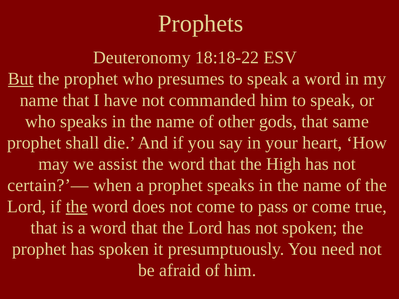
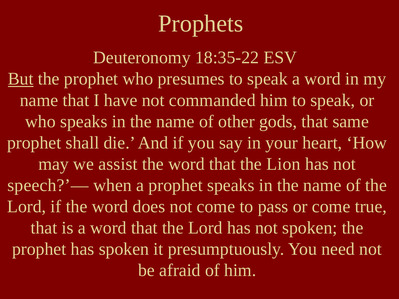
18:18-22: 18:18-22 -> 18:35-22
High: High -> Lion
certain?’—: certain?’— -> speech?’—
the at (77, 207) underline: present -> none
